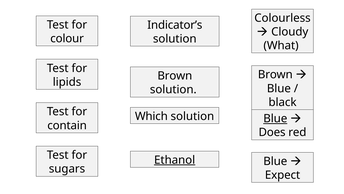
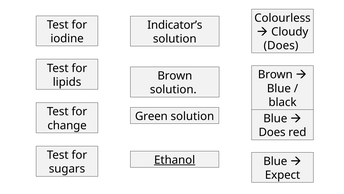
colour: colour -> iodine
What at (281, 46): What -> Does
Which: Which -> Green
Blue at (275, 118) underline: present -> none
contain: contain -> change
